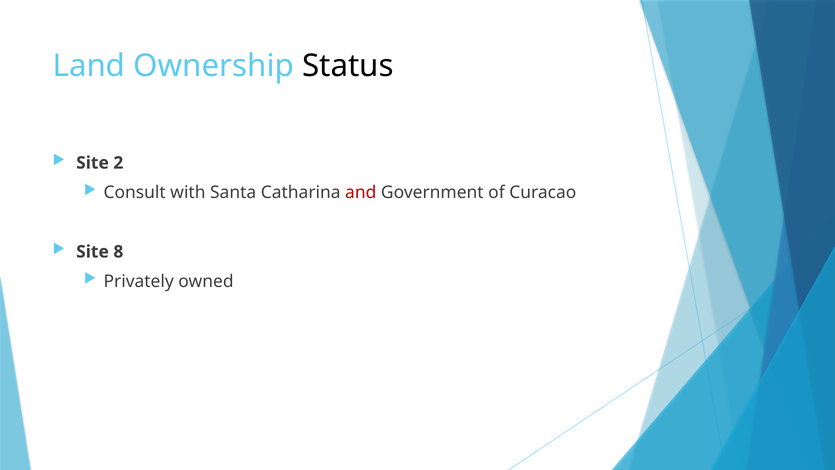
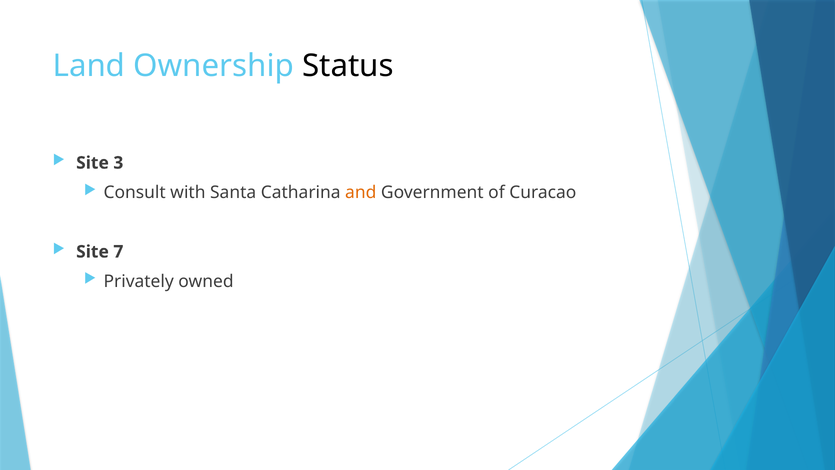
2: 2 -> 3
and colour: red -> orange
8: 8 -> 7
